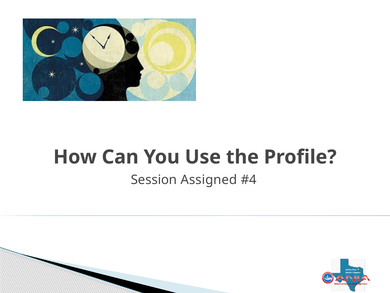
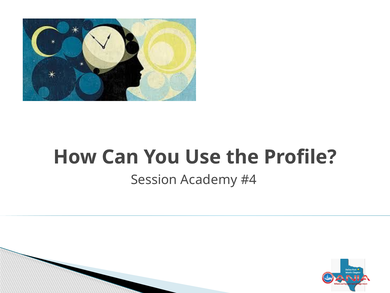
Assigned: Assigned -> Academy
